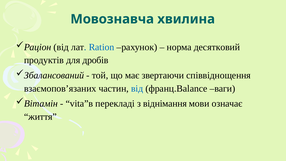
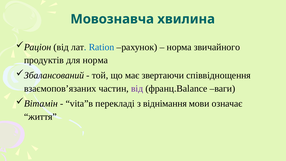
десятковий: десятковий -> звичайного
для дробів: дробів -> норма
від at (137, 88) colour: blue -> purple
